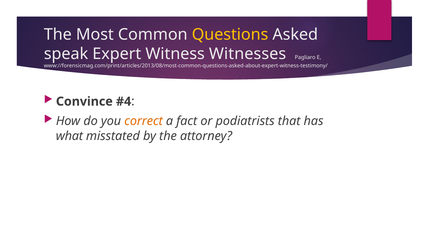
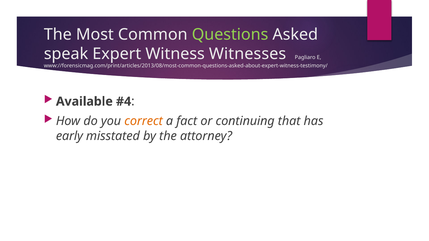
Questions colour: yellow -> light green
Convince: Convince -> Available
podiatrists: podiatrists -> continuing
what: what -> early
